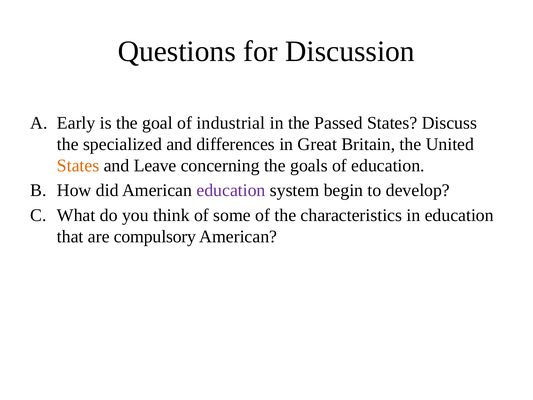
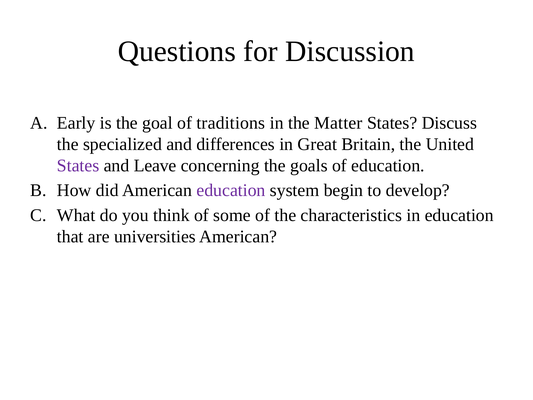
industrial: industrial -> traditions
Passed: Passed -> Matter
States at (78, 165) colour: orange -> purple
compulsory: compulsory -> universities
